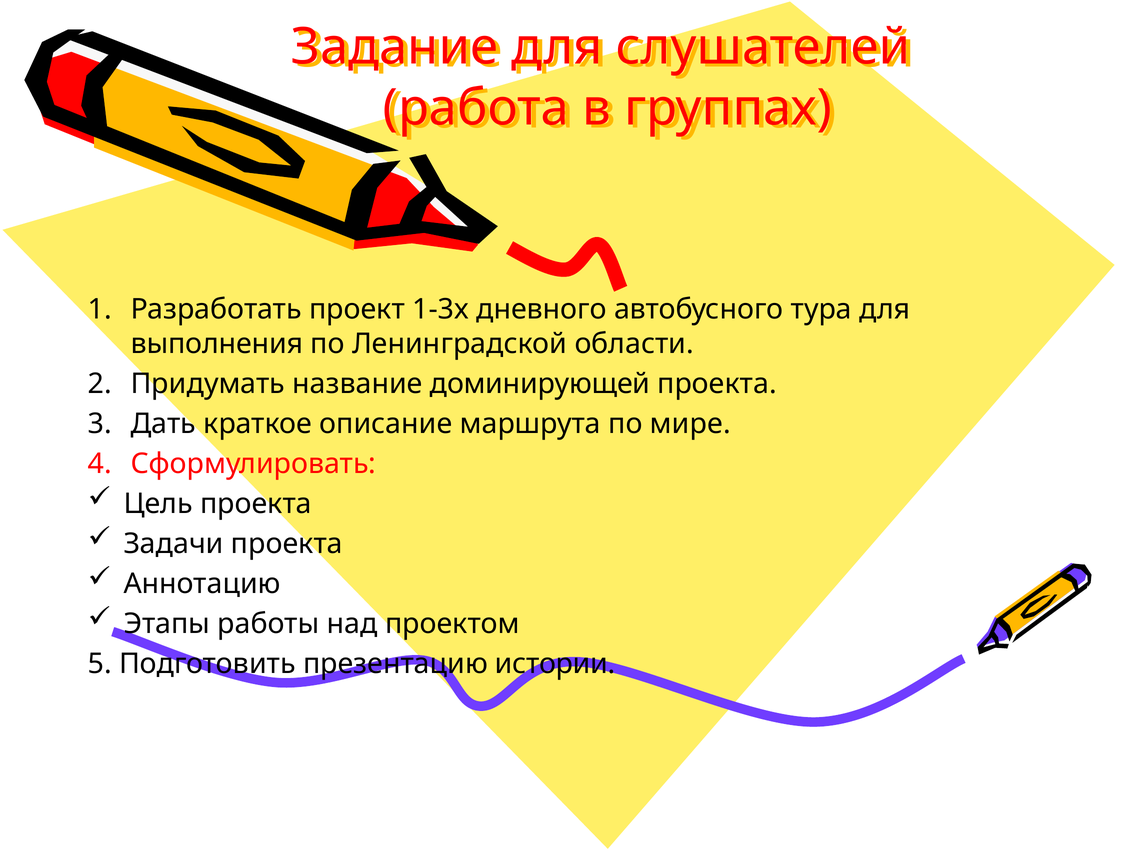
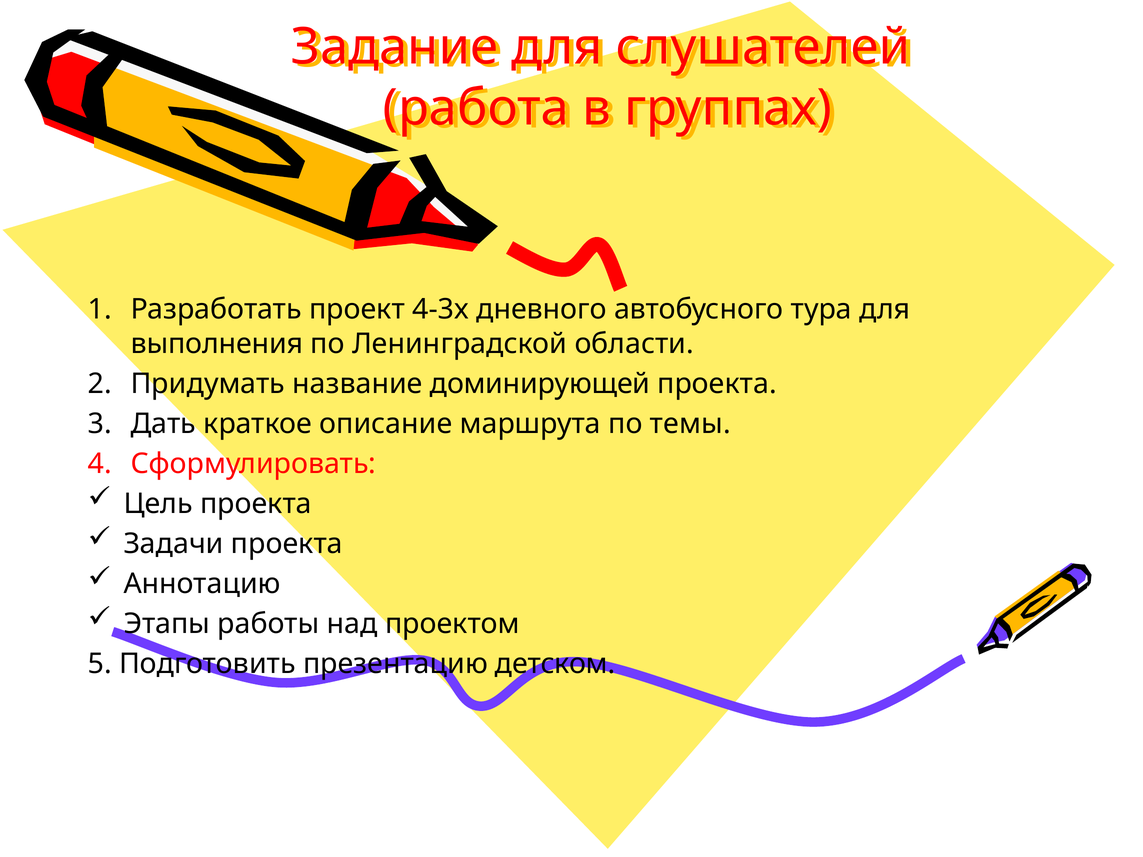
1-3х: 1-3х -> 4-3х
мире: мире -> темы
истории: истории -> детском
